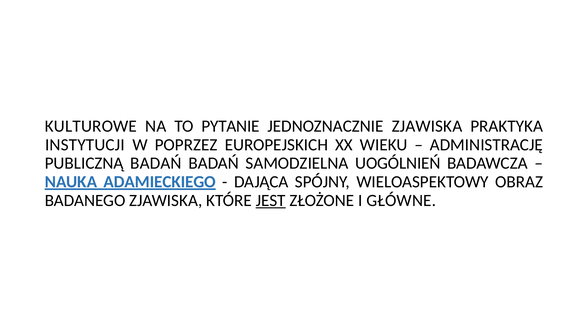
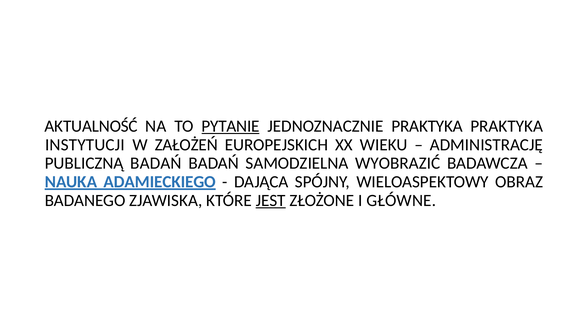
KULTUROWE: KULTUROWE -> AKTUALNOŚĆ
PYTANIE underline: none -> present
JEDNOZNACZNIE ZJAWISKA: ZJAWISKA -> PRAKTYKA
POPRZEZ: POPRZEZ -> ZAŁOŻEŃ
UOGÓLNIEŃ: UOGÓLNIEŃ -> WYOBRAZIĆ
